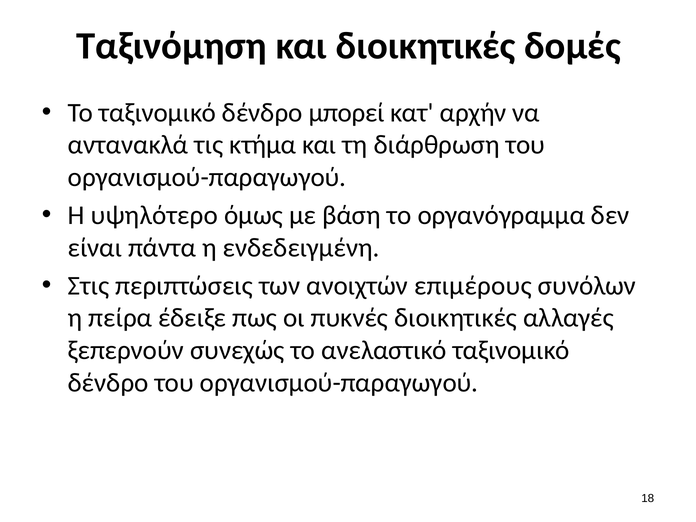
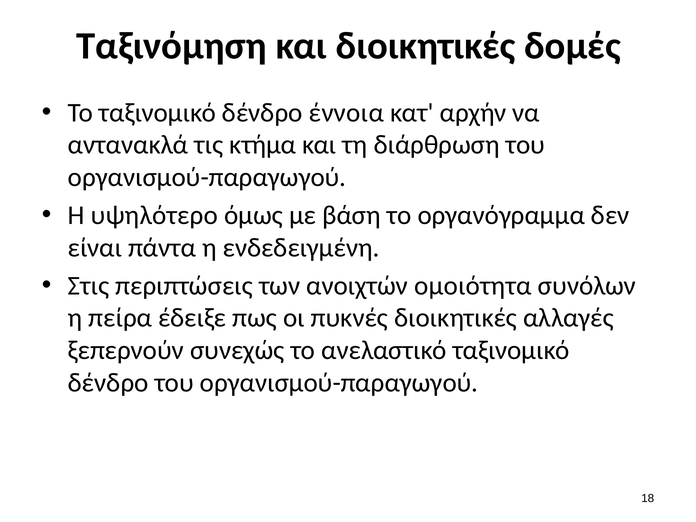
μπορεί: μπορεί -> έννοια
επιμέρους: επιμέρους -> ομοιότητα
